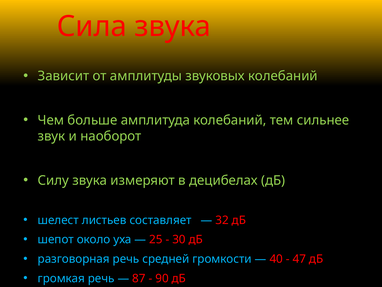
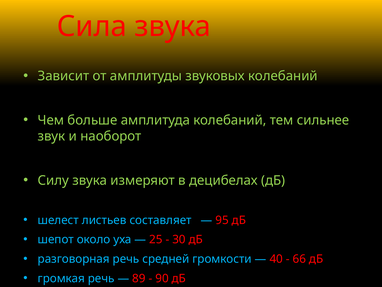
32: 32 -> 95
47: 47 -> 66
87: 87 -> 89
